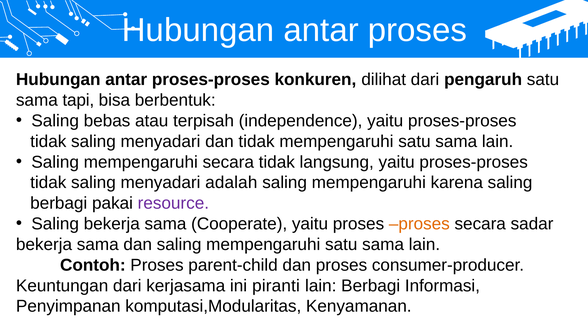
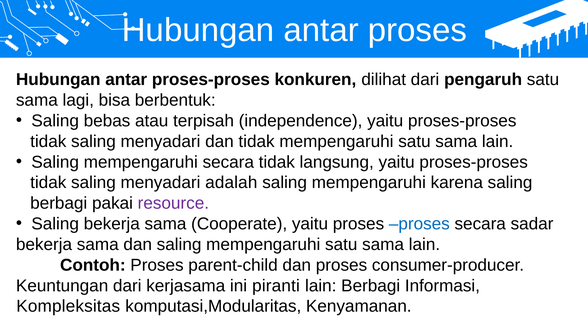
tapi: tapi -> lagi
proses at (419, 224) colour: orange -> blue
Penyimpanan: Penyimpanan -> Kompleksitas
